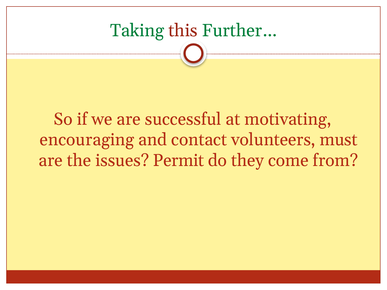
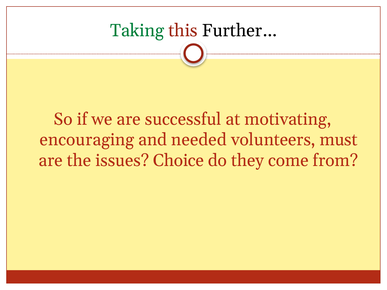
Further… colour: green -> black
contact: contact -> needed
Permit: Permit -> Choice
